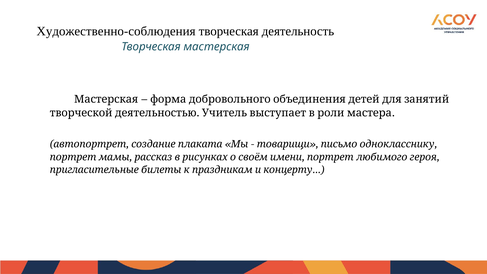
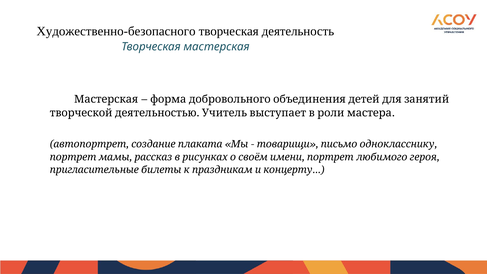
Художественно-соблюдения: Художественно-соблюдения -> Художественно-безопасного
